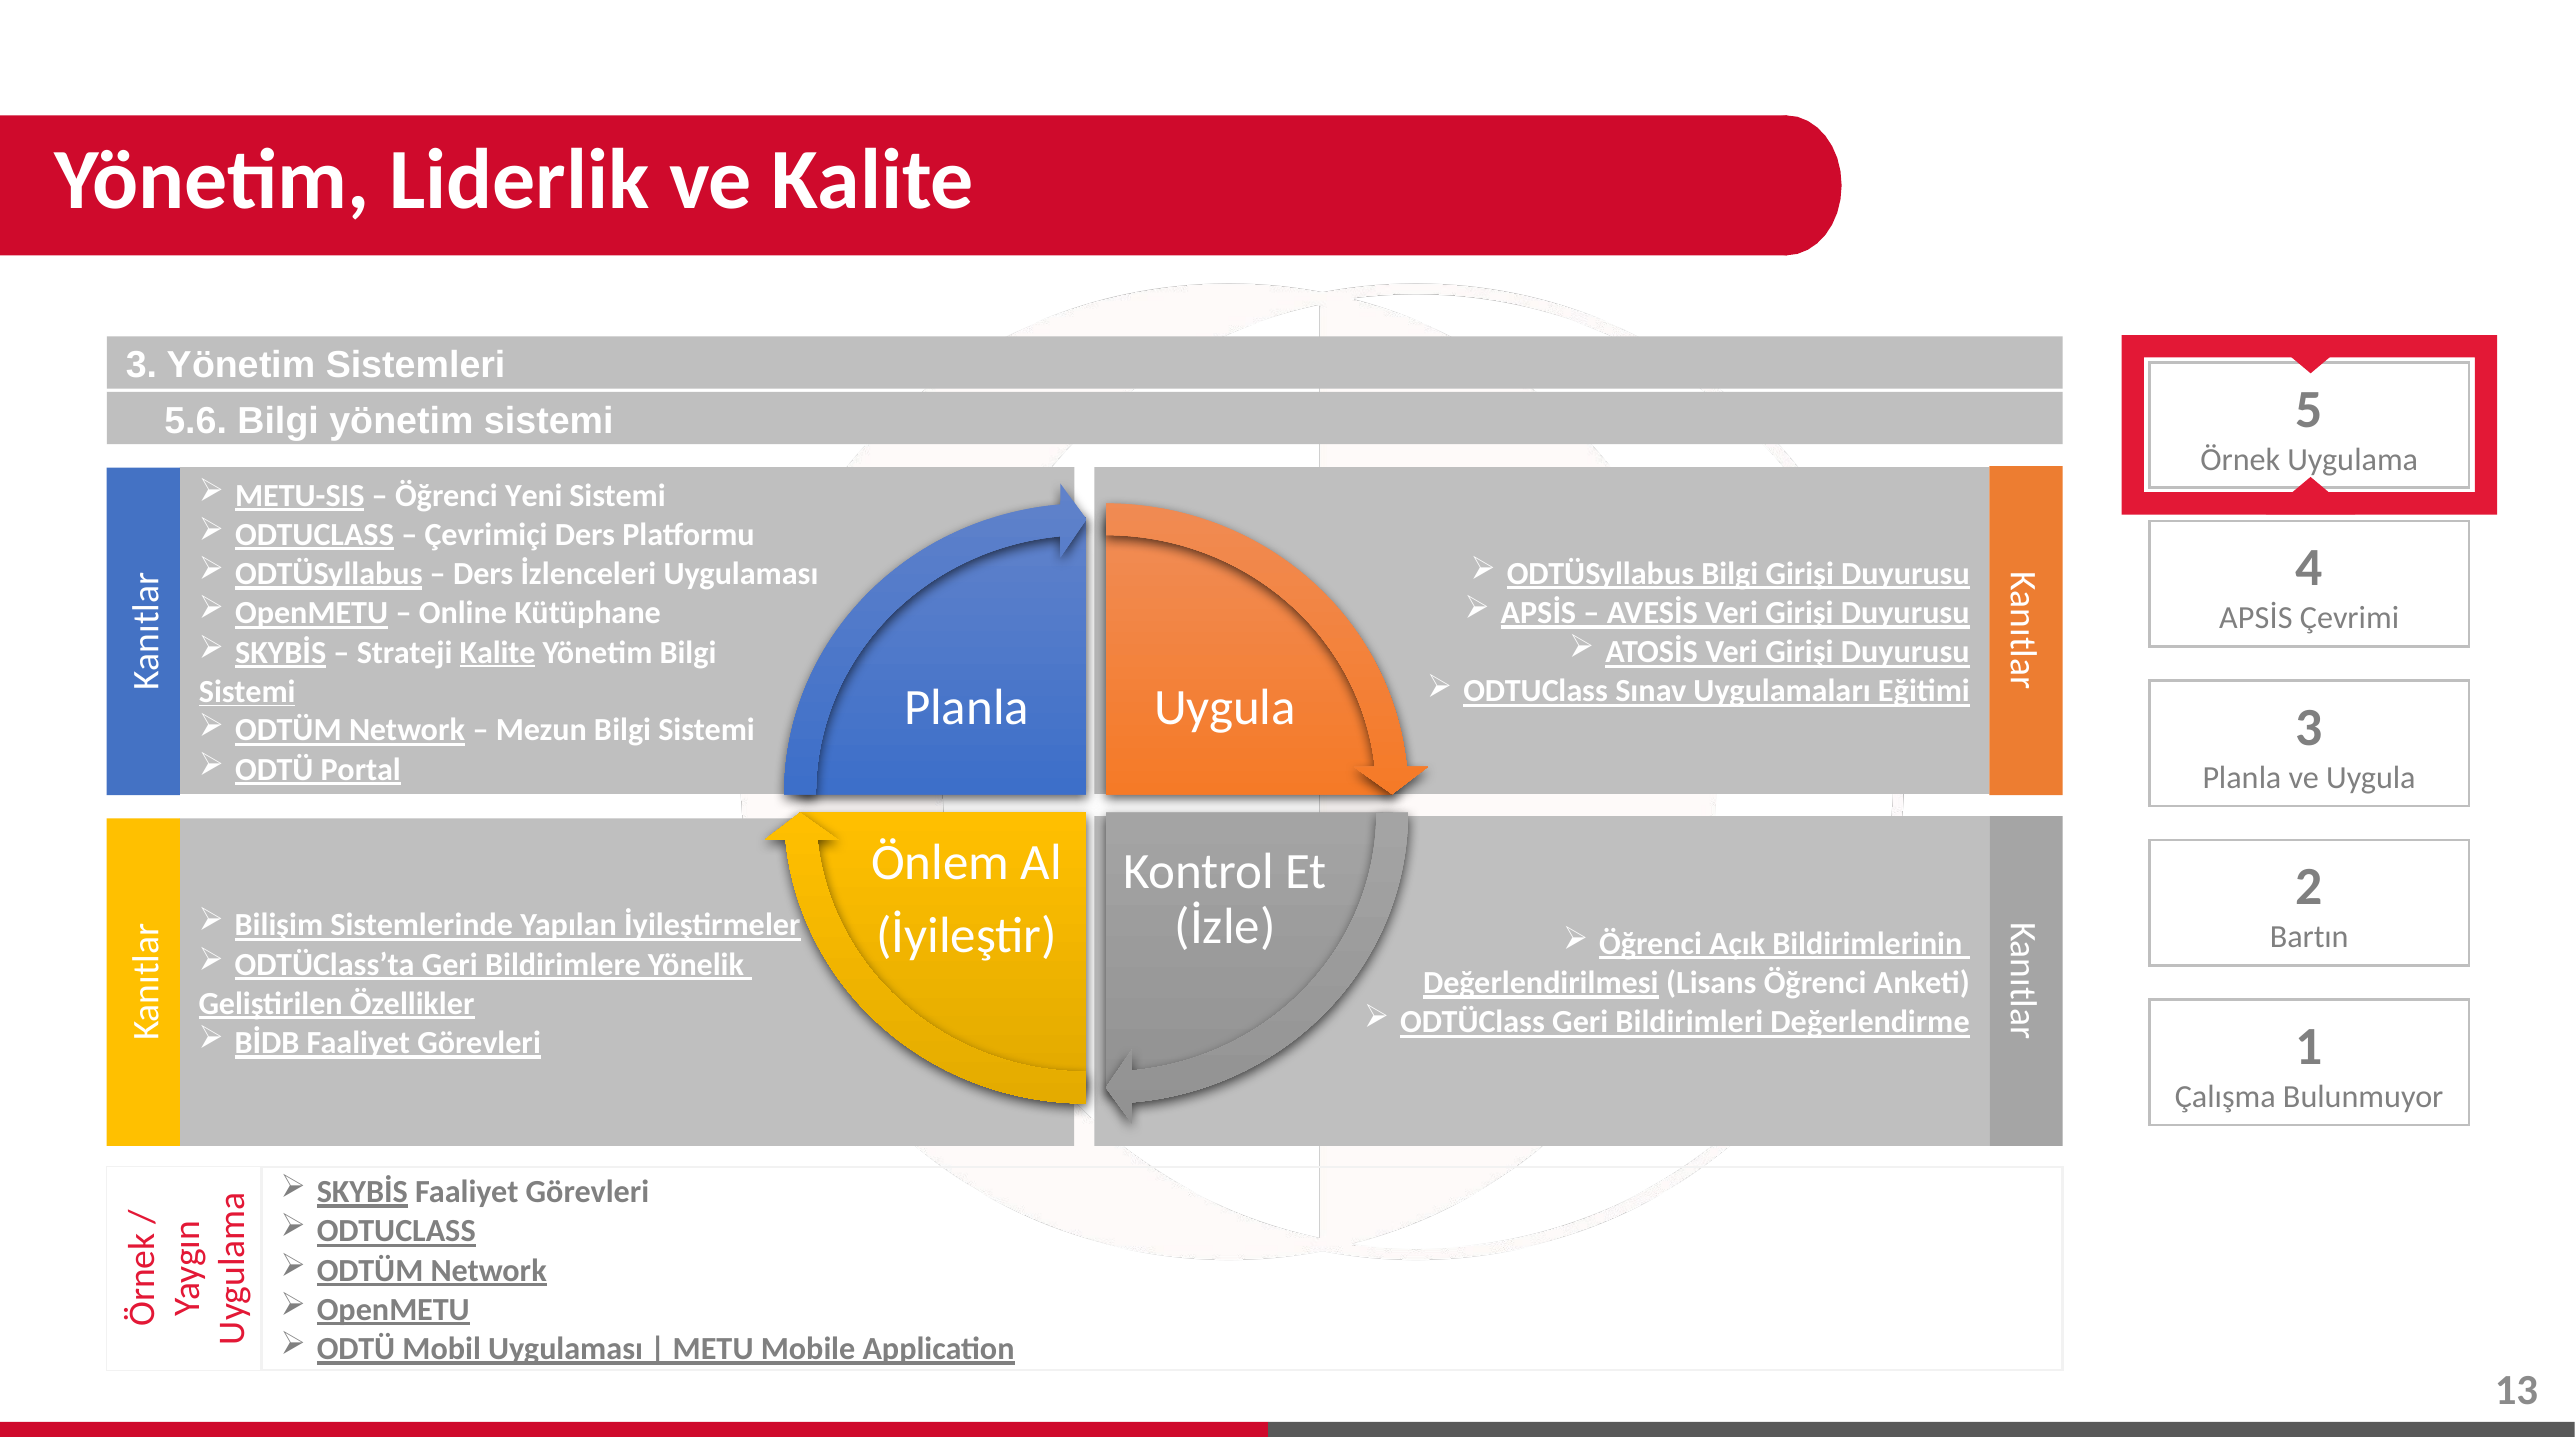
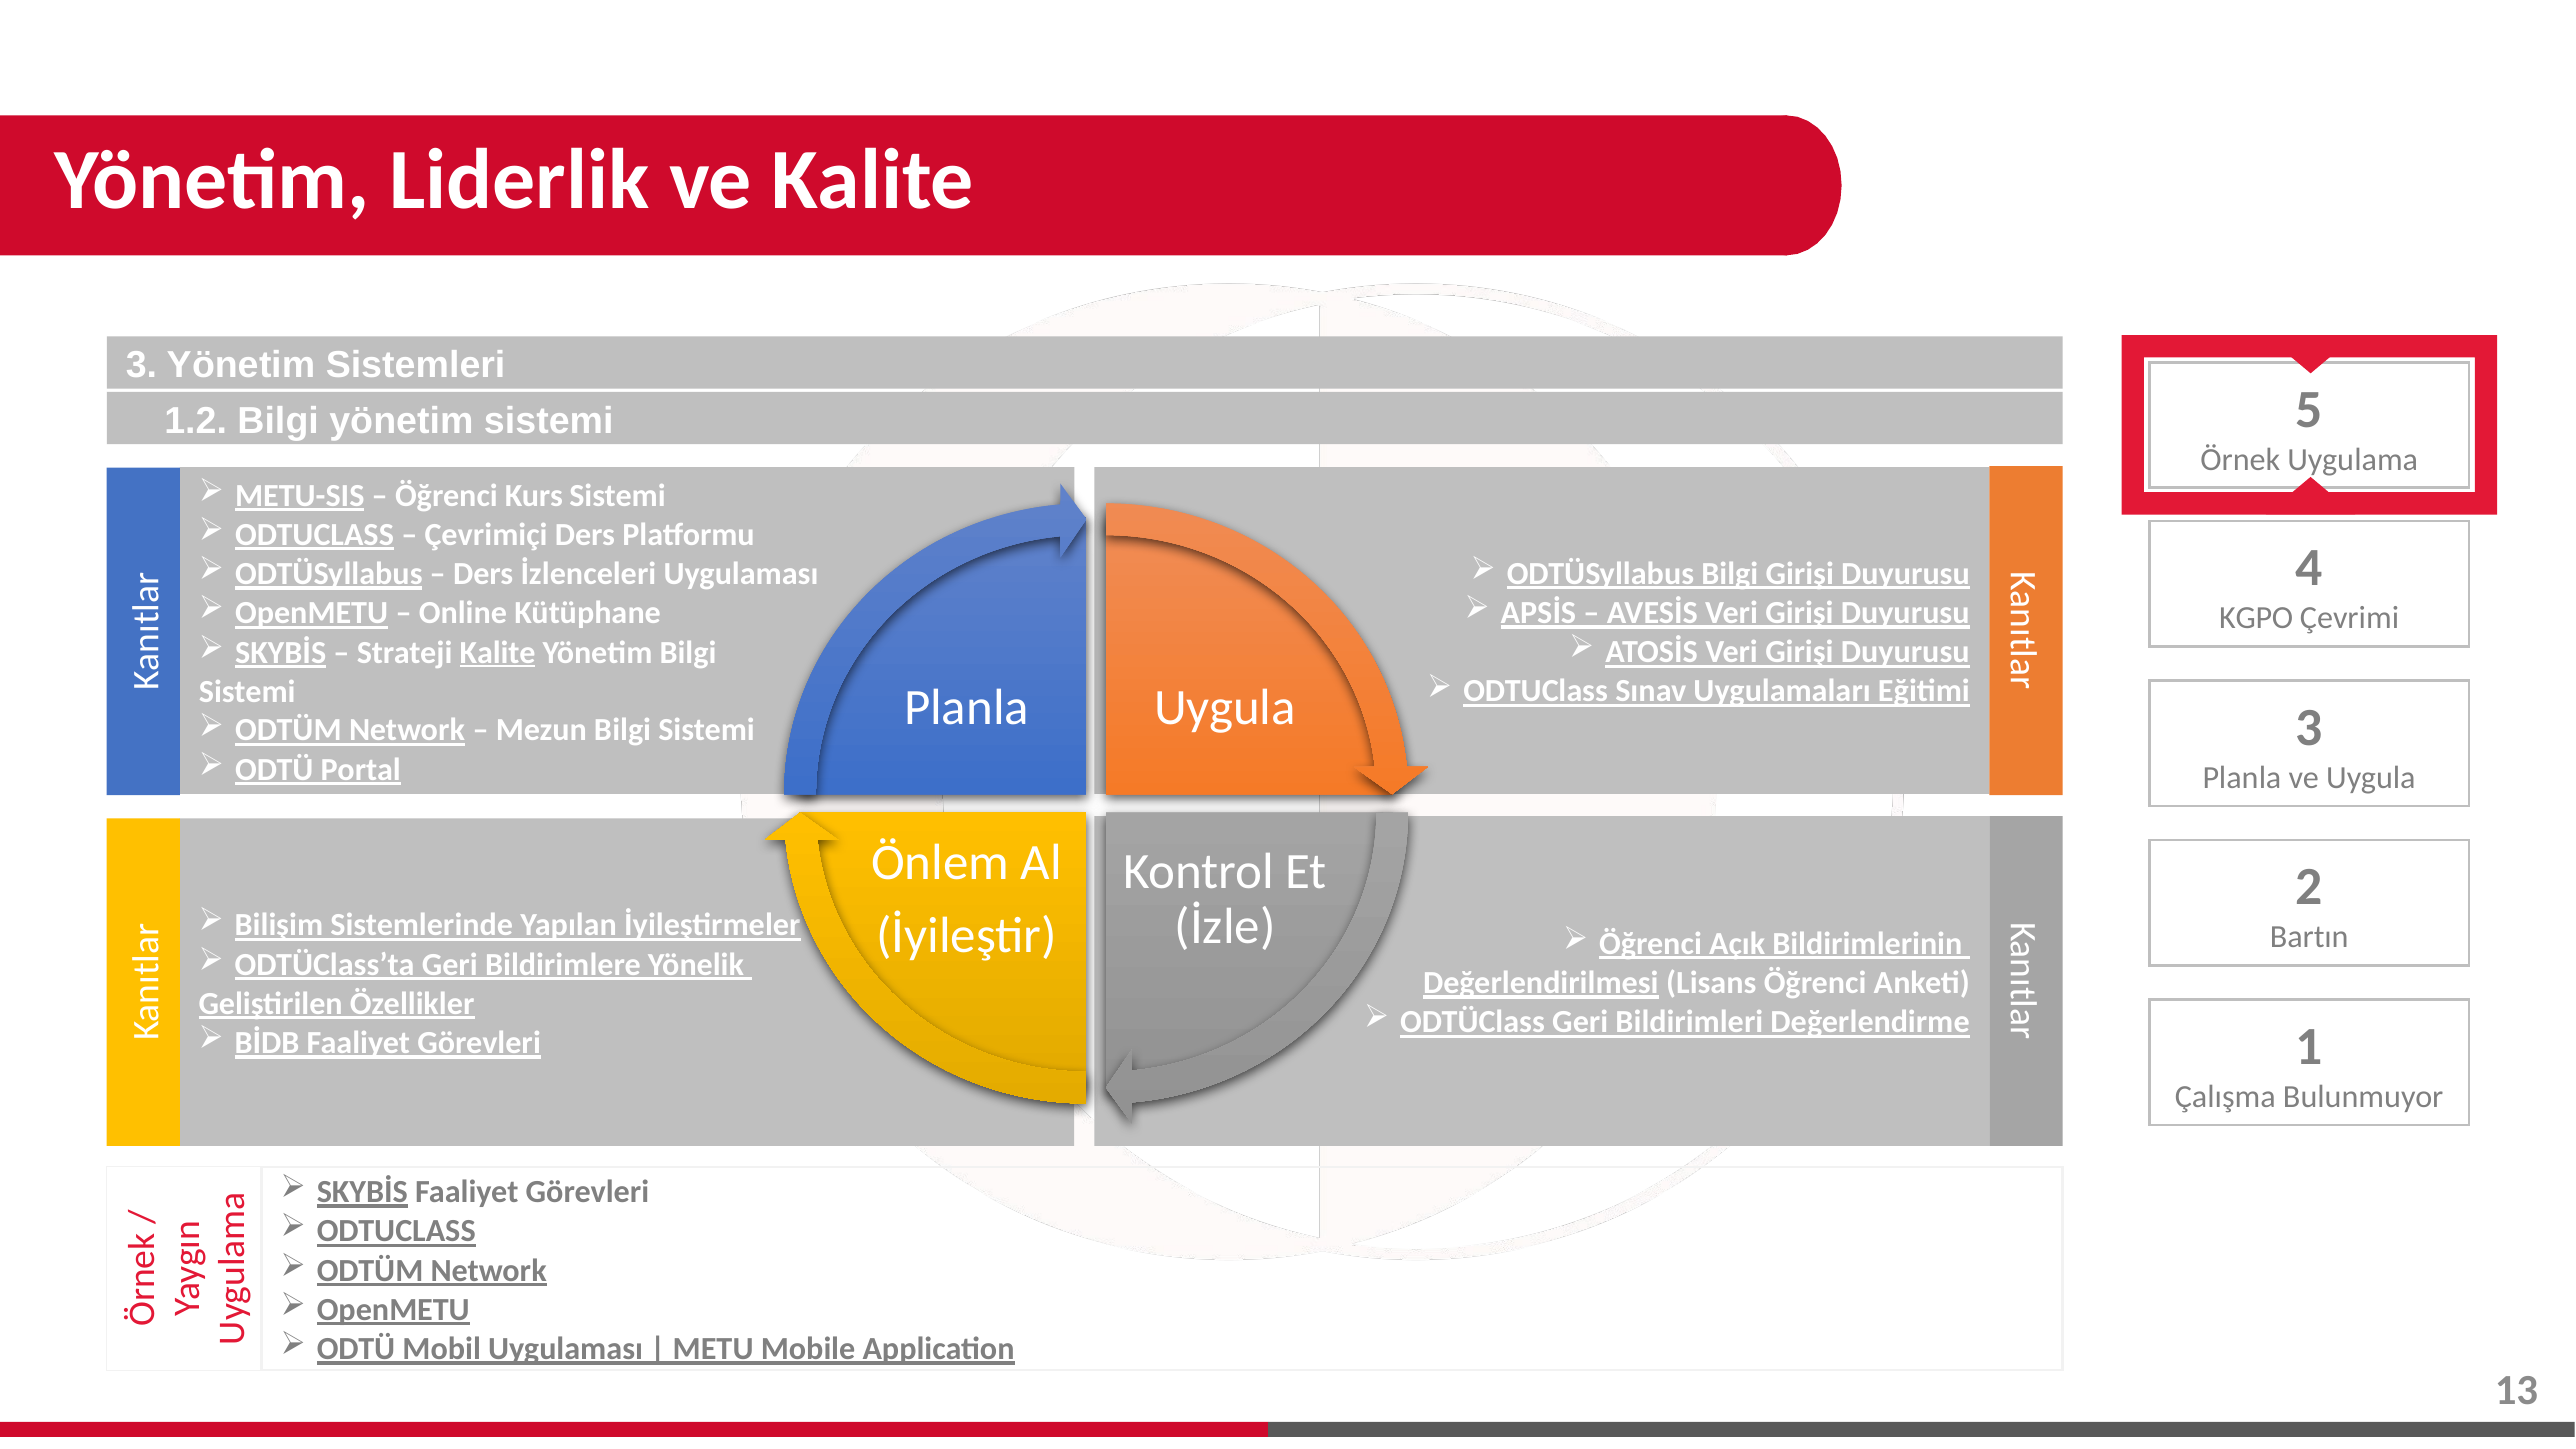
5.6: 5.6 -> 1.2
Yeni: Yeni -> Kurs
APSİS at (2256, 618): APSİS -> KGPO
Sistemi at (247, 692) underline: present -> none
